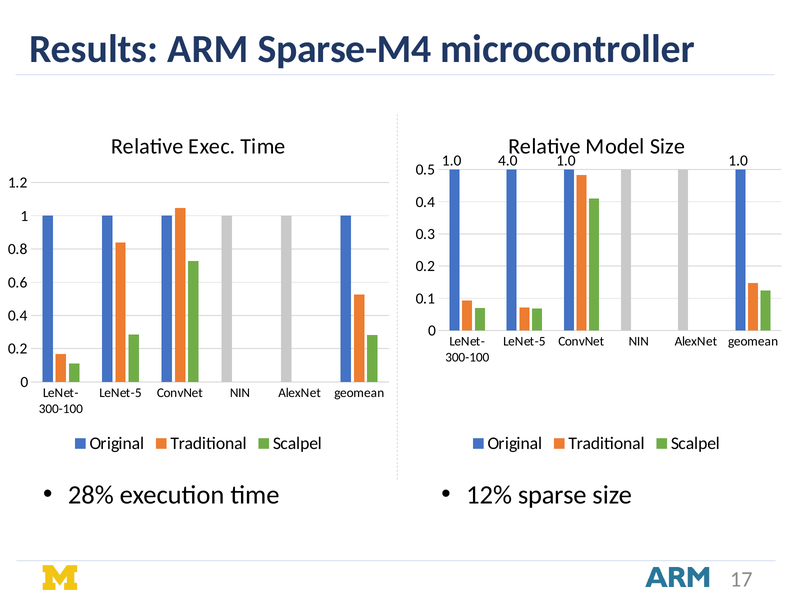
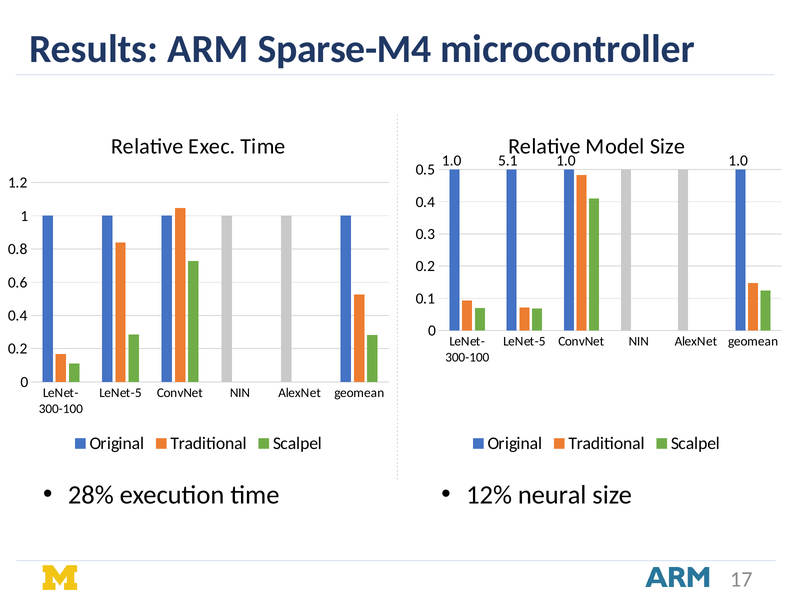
4.0: 4.0 -> 5.1
sparse: sparse -> neural
